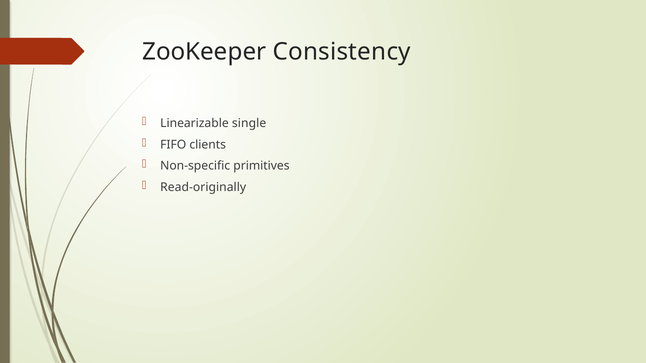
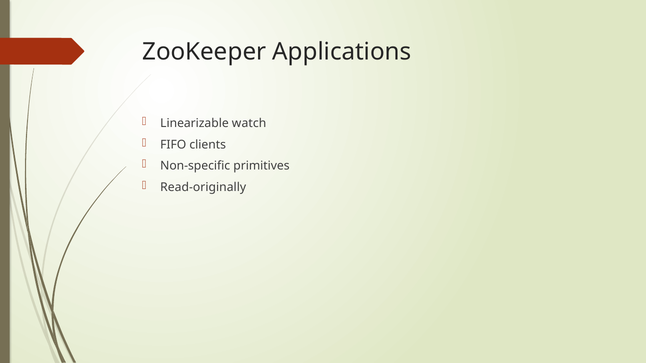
Consistency: Consistency -> Applications
single: single -> watch
